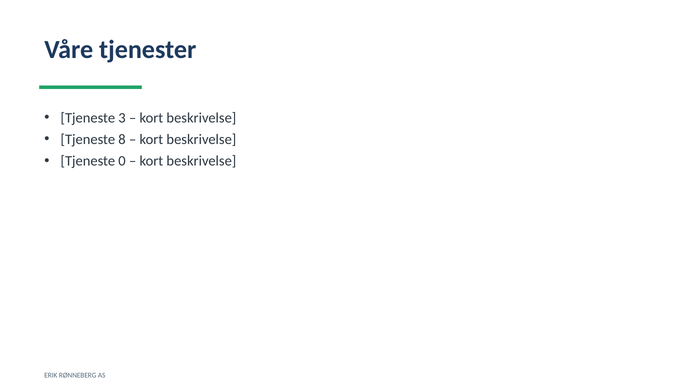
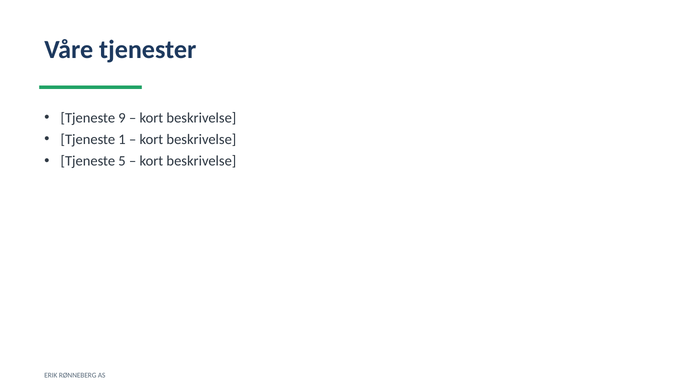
3: 3 -> 9
8: 8 -> 1
0: 0 -> 5
